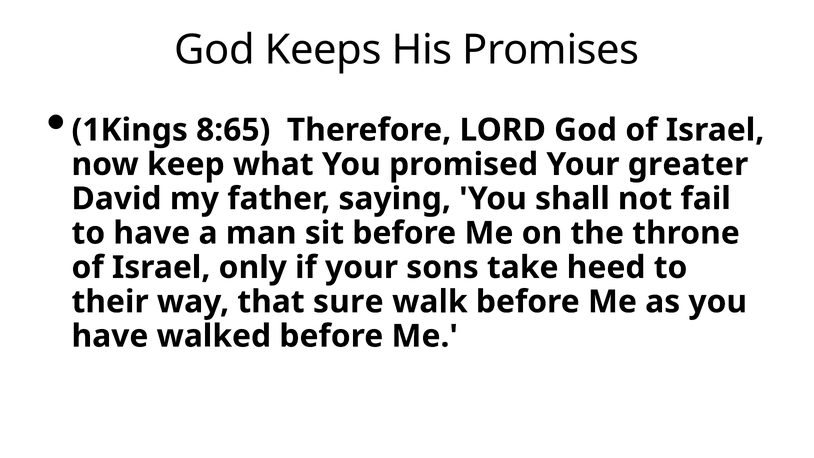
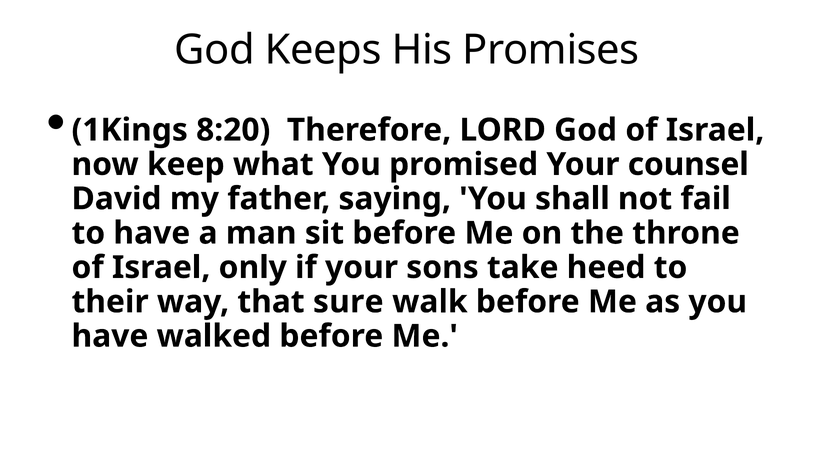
8:65: 8:65 -> 8:20
greater: greater -> counsel
